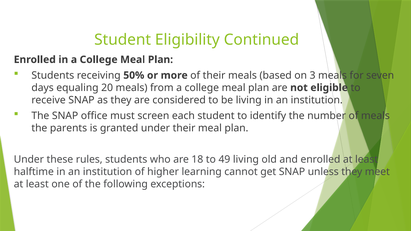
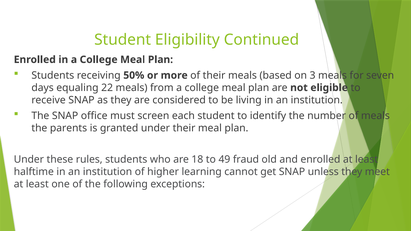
20: 20 -> 22
49 living: living -> fraud
